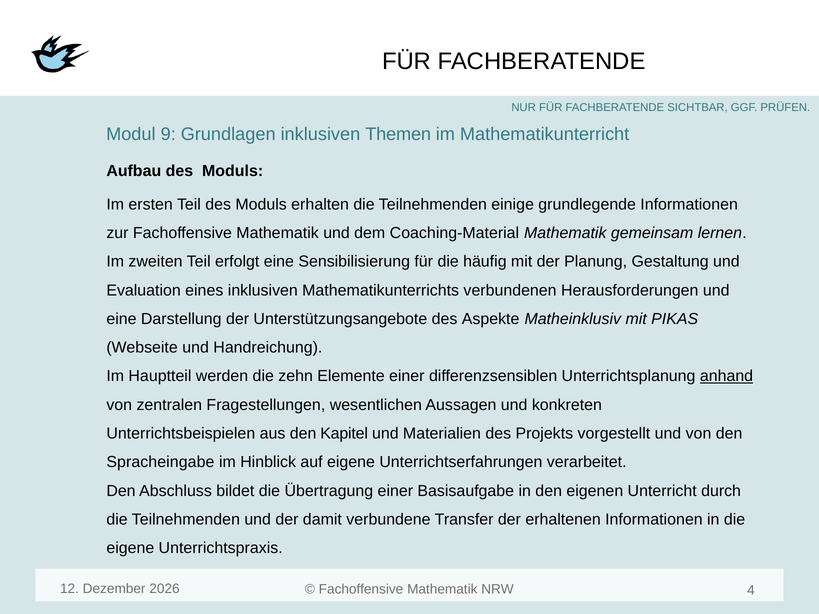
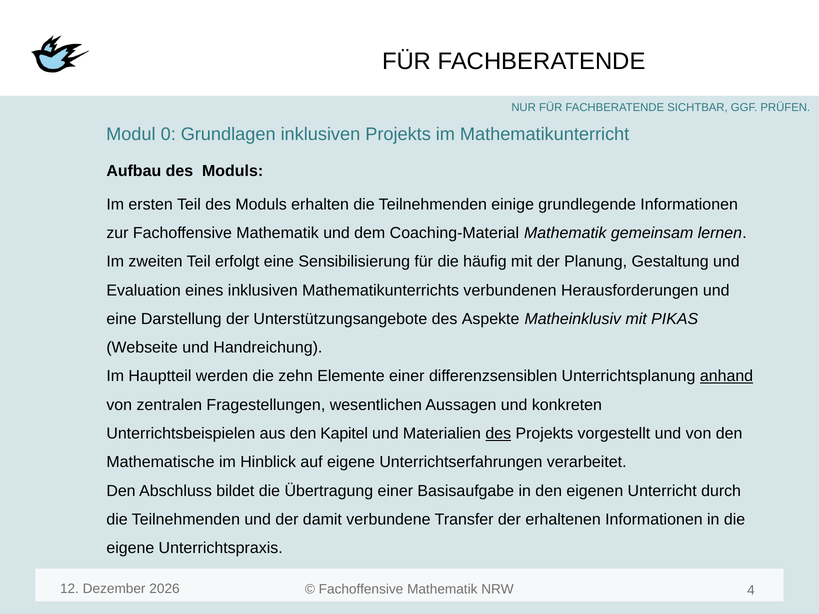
9: 9 -> 0
inklusiven Themen: Themen -> Projekts
des at (498, 434) underline: none -> present
Spracheingabe: Spracheingabe -> Mathematische
